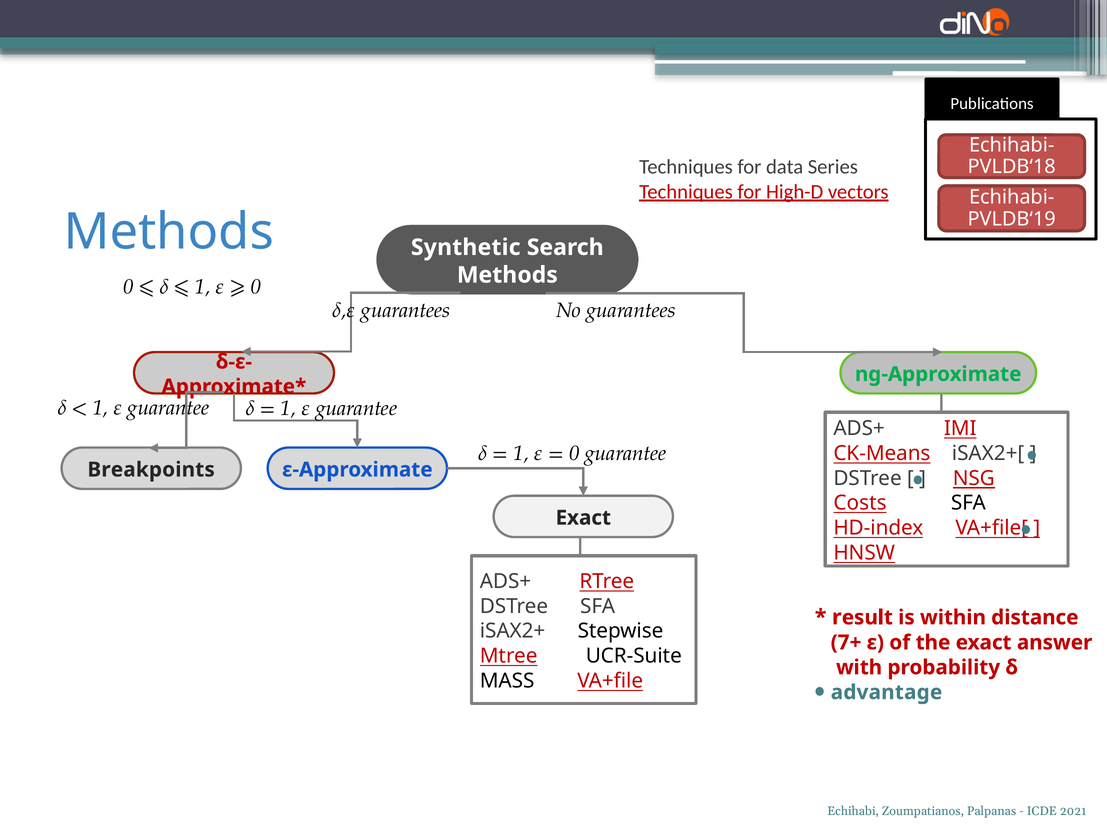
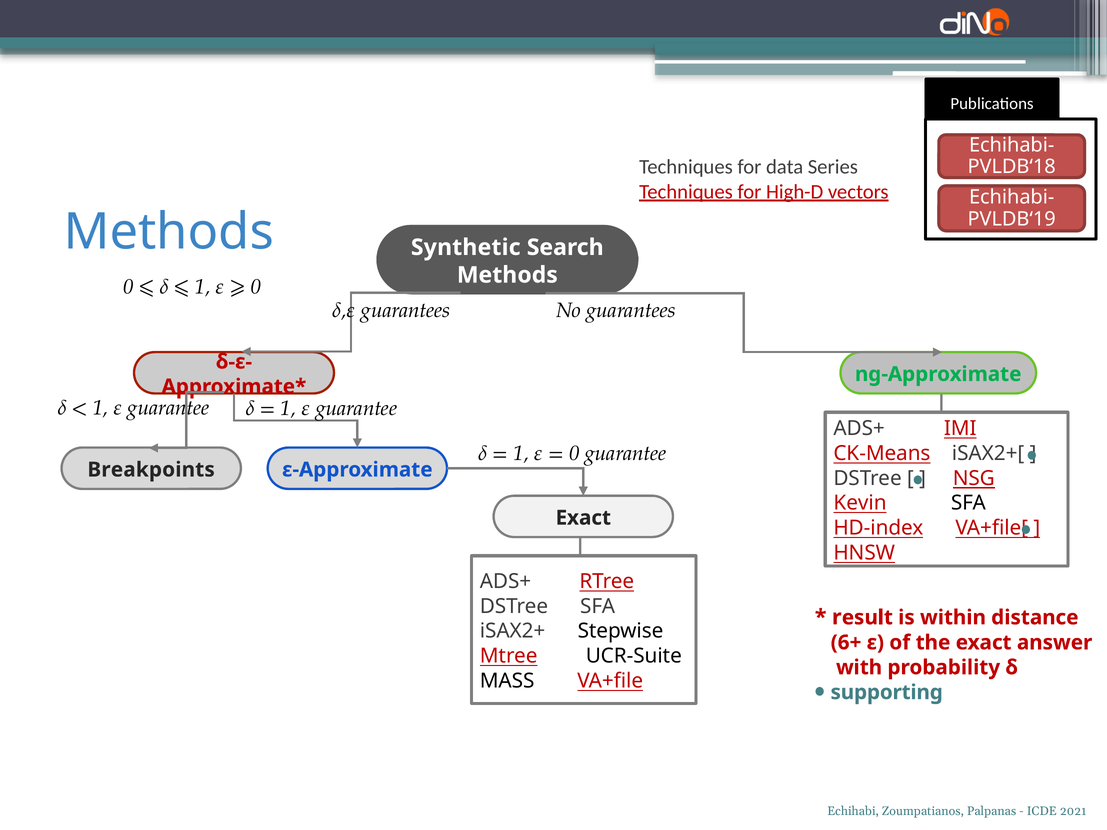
Costs: Costs -> Kevin
7+: 7+ -> 6+
advantage: advantage -> supporting
